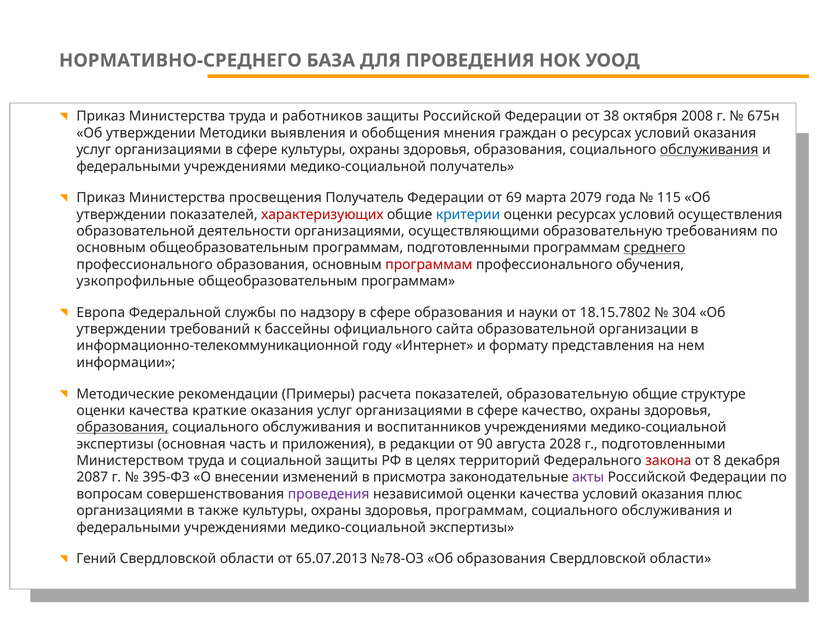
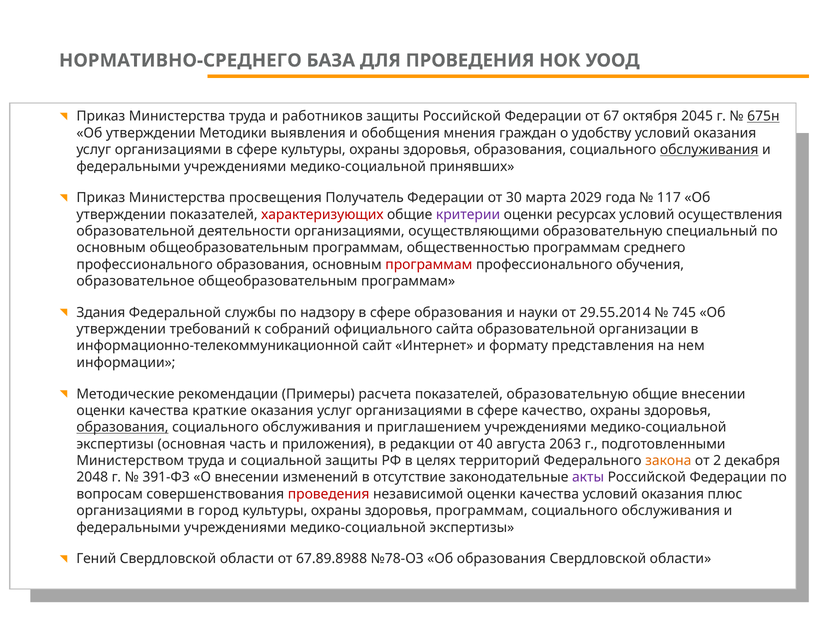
38: 38 -> 67
2008: 2008 -> 2045
675н underline: none -> present
о ресурсах: ресурсах -> удобству
медико-социальной получатель: получатель -> принявших
69: 69 -> 30
2079: 2079 -> 2029
115: 115 -> 117
критерии colour: blue -> purple
требованиям: требованиям -> специальный
программам подготовленными: подготовленными -> общественностью
среднего underline: present -> none
узкопрофильные: узкопрофильные -> образовательное
Европа: Европа -> Здания
18.15.7802: 18.15.7802 -> 29.55.2014
304: 304 -> 745
бассейны: бассейны -> собраний
году: году -> сайт
общие структуре: структуре -> внесении
воспитанников: воспитанников -> приглашением
90: 90 -> 40
2028: 2028 -> 2063
закона colour: red -> orange
8: 8 -> 2
2087: 2087 -> 2048
395-ФЗ: 395-ФЗ -> 391-ФЗ
присмотра: присмотра -> отсутствие
проведения at (329, 494) colour: purple -> red
также: также -> город
65.07.2013: 65.07.2013 -> 67.89.8988
